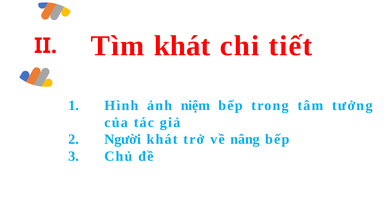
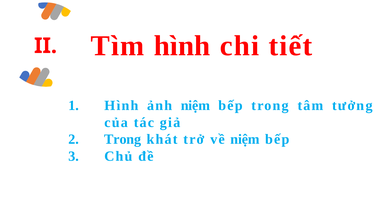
Tìm khát: khát -> hình
Người at (123, 139): Người -> Trong
về nâng: nâng -> niệm
